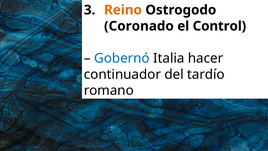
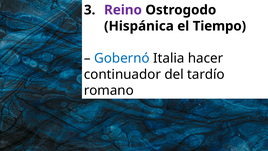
Reino colour: orange -> purple
Coronado: Coronado -> Hispánica
Control: Control -> Tiempo
